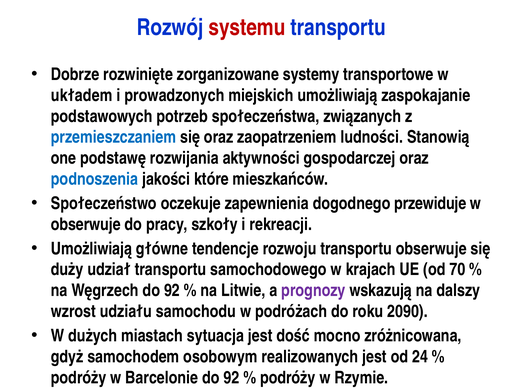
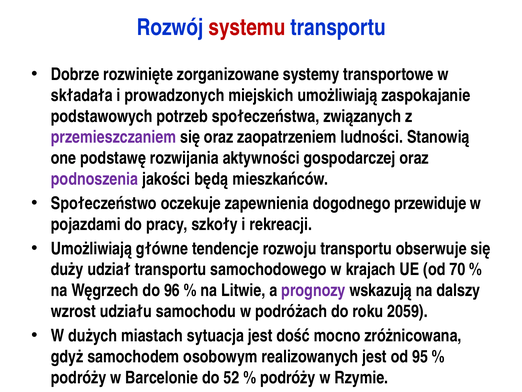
układem: układem -> składała
przemieszczaniem colour: blue -> purple
podnoszenia colour: blue -> purple
które: które -> będą
obserwuje at (86, 224): obserwuje -> pojazdami
Węgrzech do 92: 92 -> 96
2090: 2090 -> 2059
24: 24 -> 95
Barcelonie do 92: 92 -> 52
